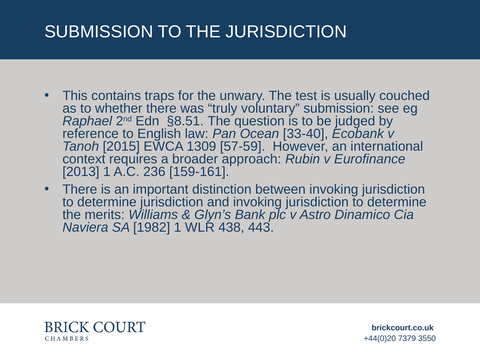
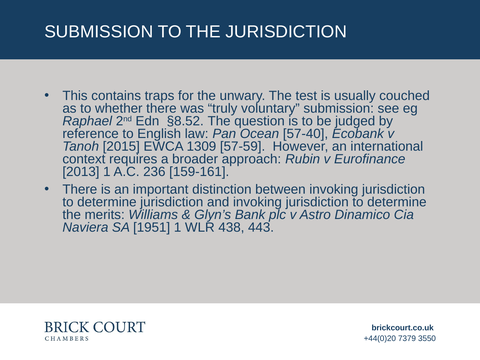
§8.51: §8.51 -> §8.52
33-40: 33-40 -> 57-40
1982: 1982 -> 1951
